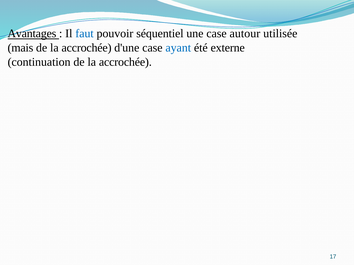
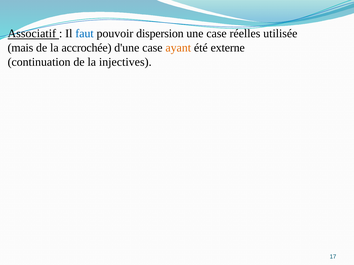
Avantages: Avantages -> Associatif
séquentiel: séquentiel -> dispersion
autour: autour -> réelles
ayant colour: blue -> orange
continuation de la accrochée: accrochée -> injectives
